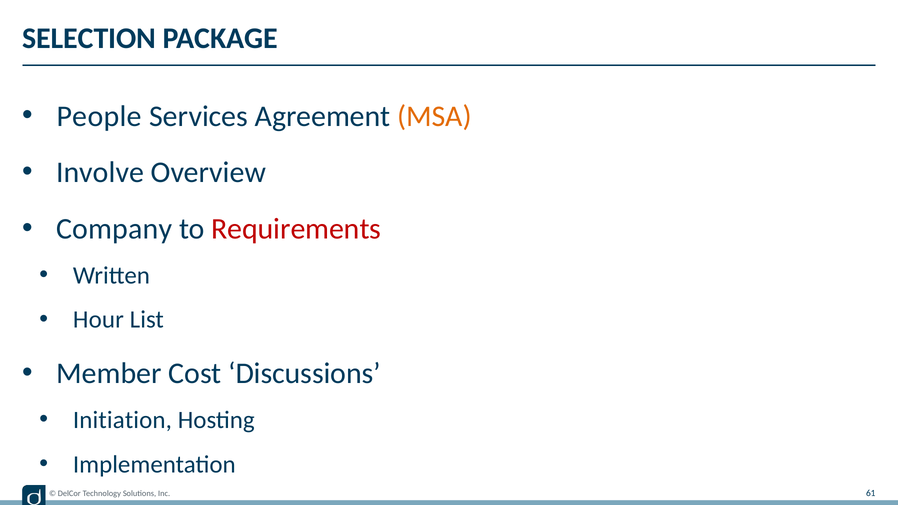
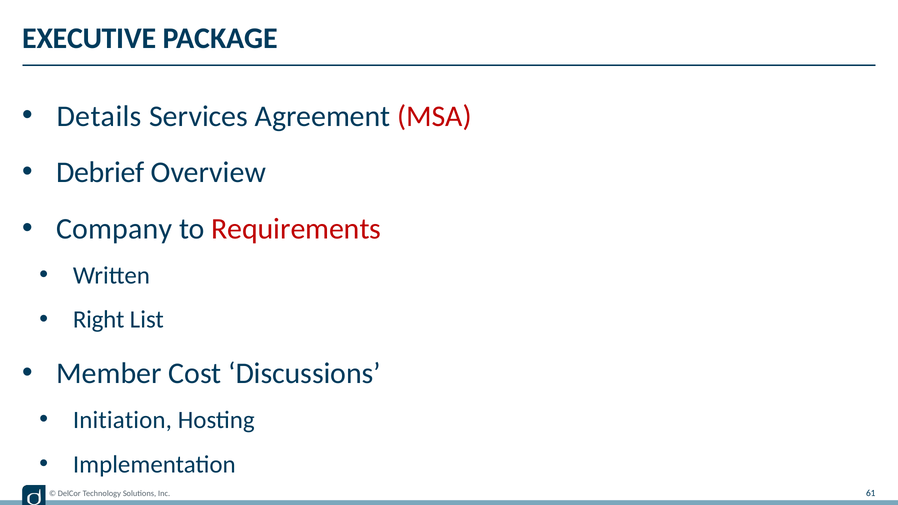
SELECTION: SELECTION -> EXECUTIVE
People: People -> Details
MSA colour: orange -> red
Involve: Involve -> Debrief
Hour: Hour -> Right
